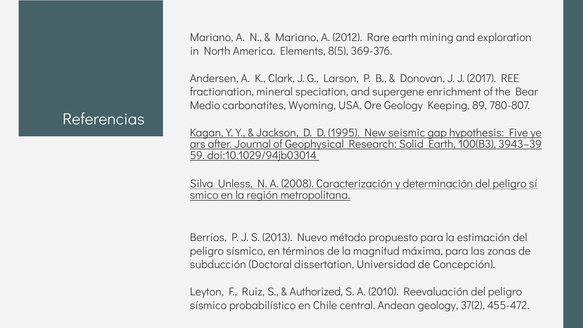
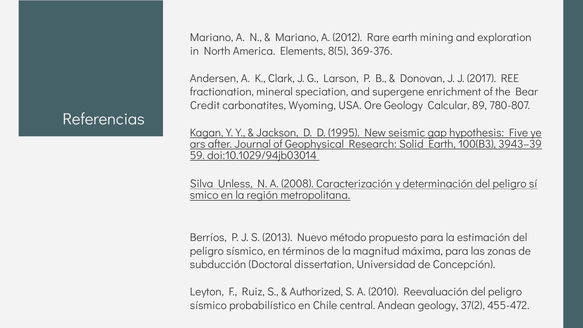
Medio: Medio -> Credit
Keeping: Keeping -> Calcular
